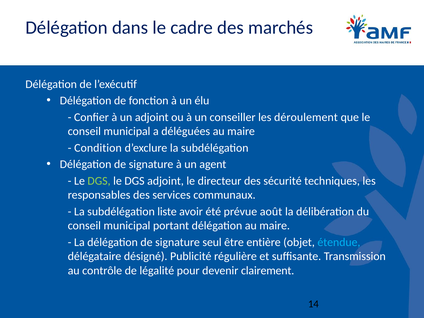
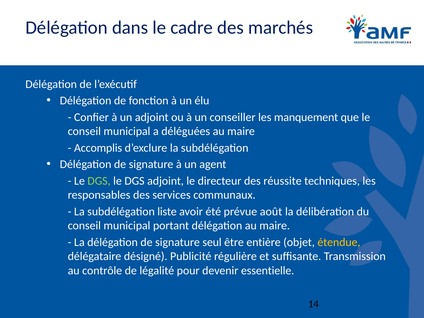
déroulement: déroulement -> manquement
Condition: Condition -> Accomplis
sécurité: sécurité -> réussite
étendue colour: light blue -> yellow
clairement: clairement -> essentielle
